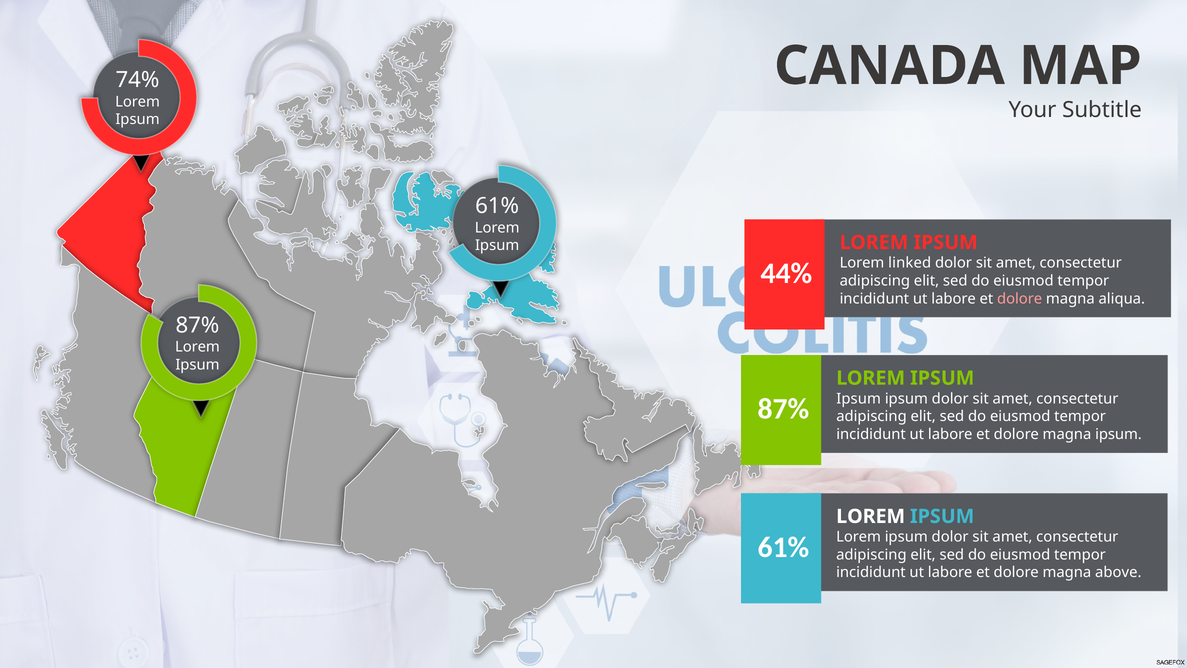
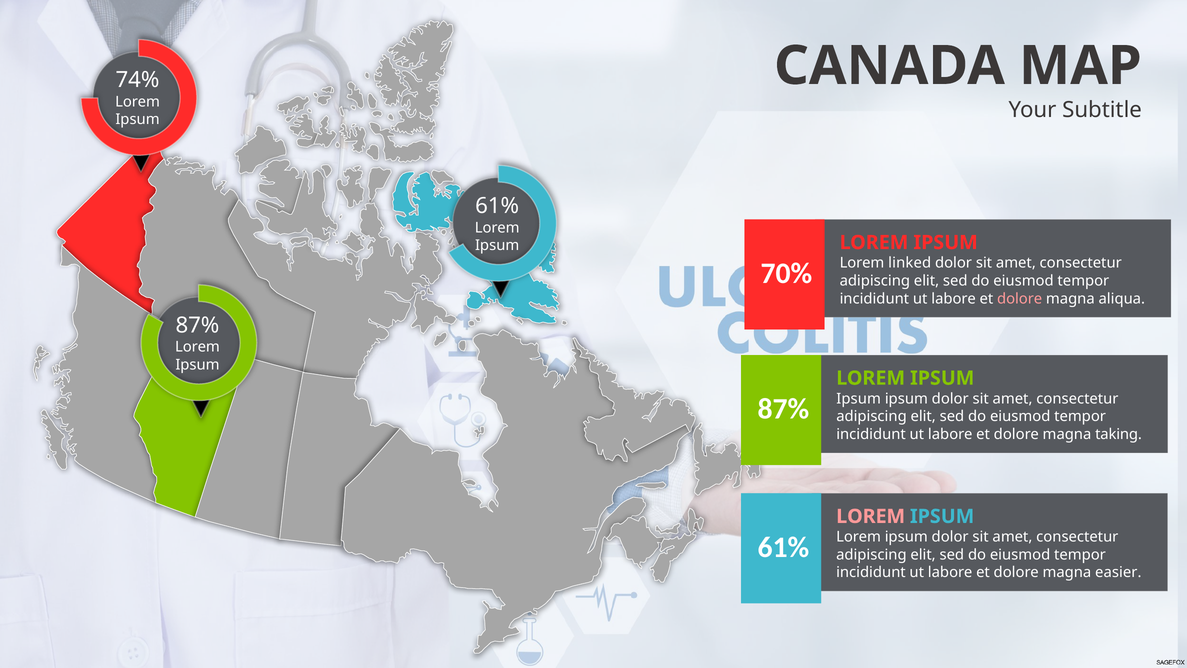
44%: 44% -> 70%
magna ipsum: ipsum -> taking
LOREM at (871, 516) colour: white -> pink
above: above -> easier
